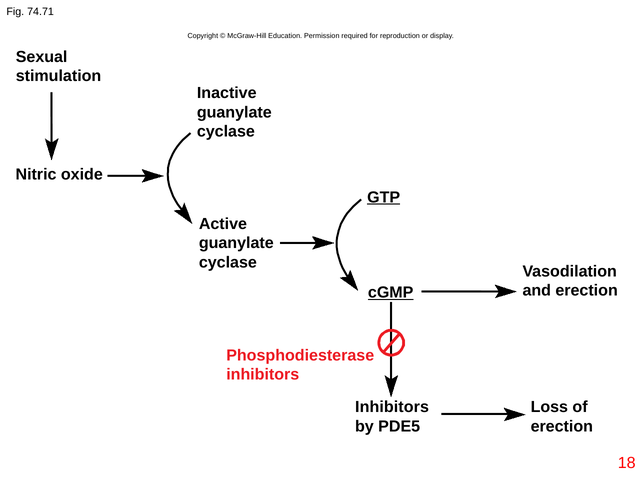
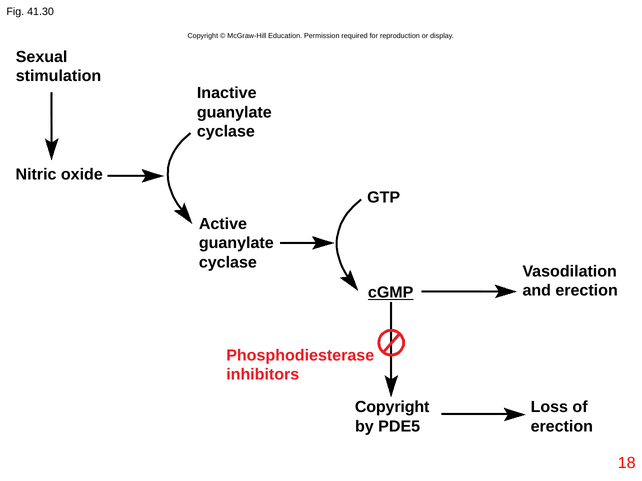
74.71: 74.71 -> 41.30
GTP underline: present -> none
Inhibitors at (392, 408): Inhibitors -> Copyright
